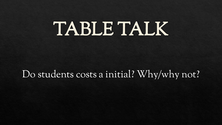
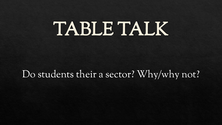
costs: costs -> their
initial: initial -> sector
